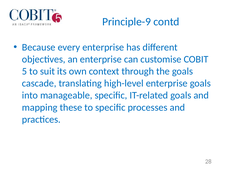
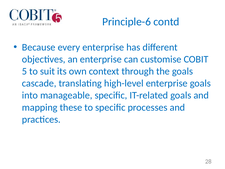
Principle-9: Principle-9 -> Principle-6
